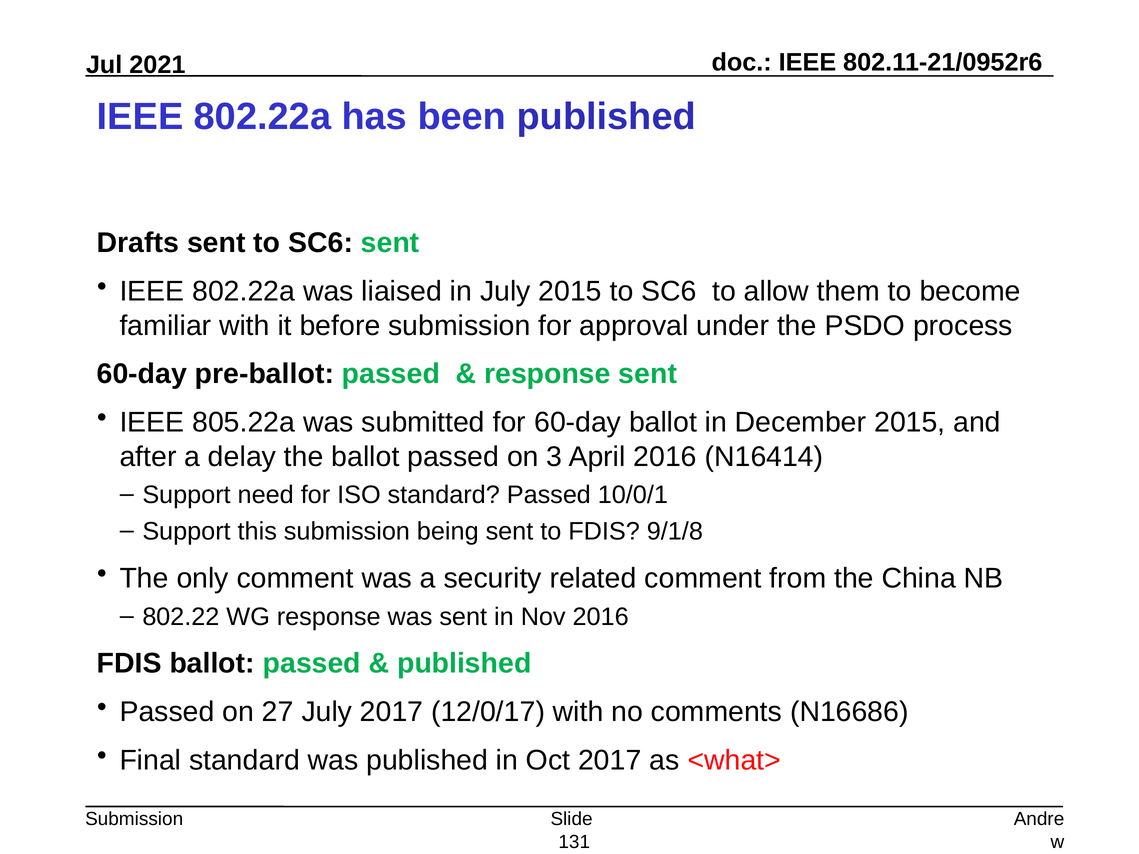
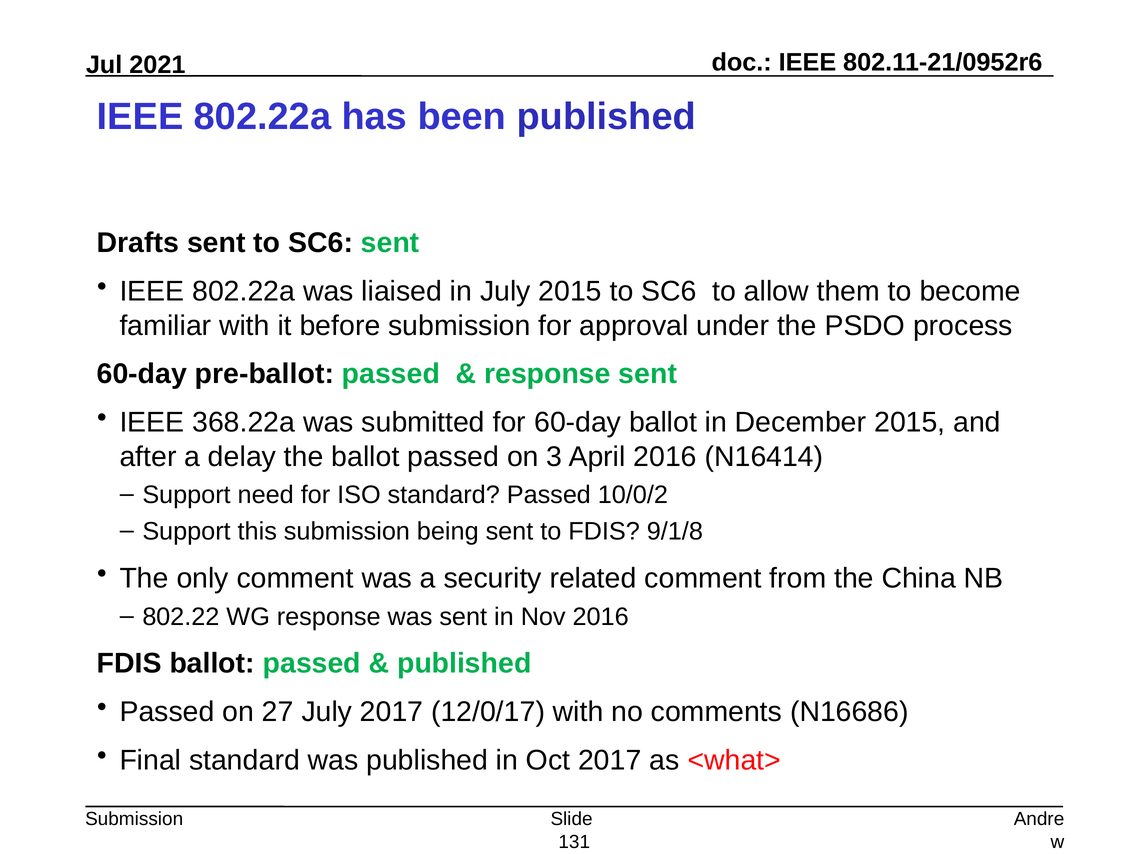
805.22a: 805.22a -> 368.22a
10/0/1: 10/0/1 -> 10/0/2
